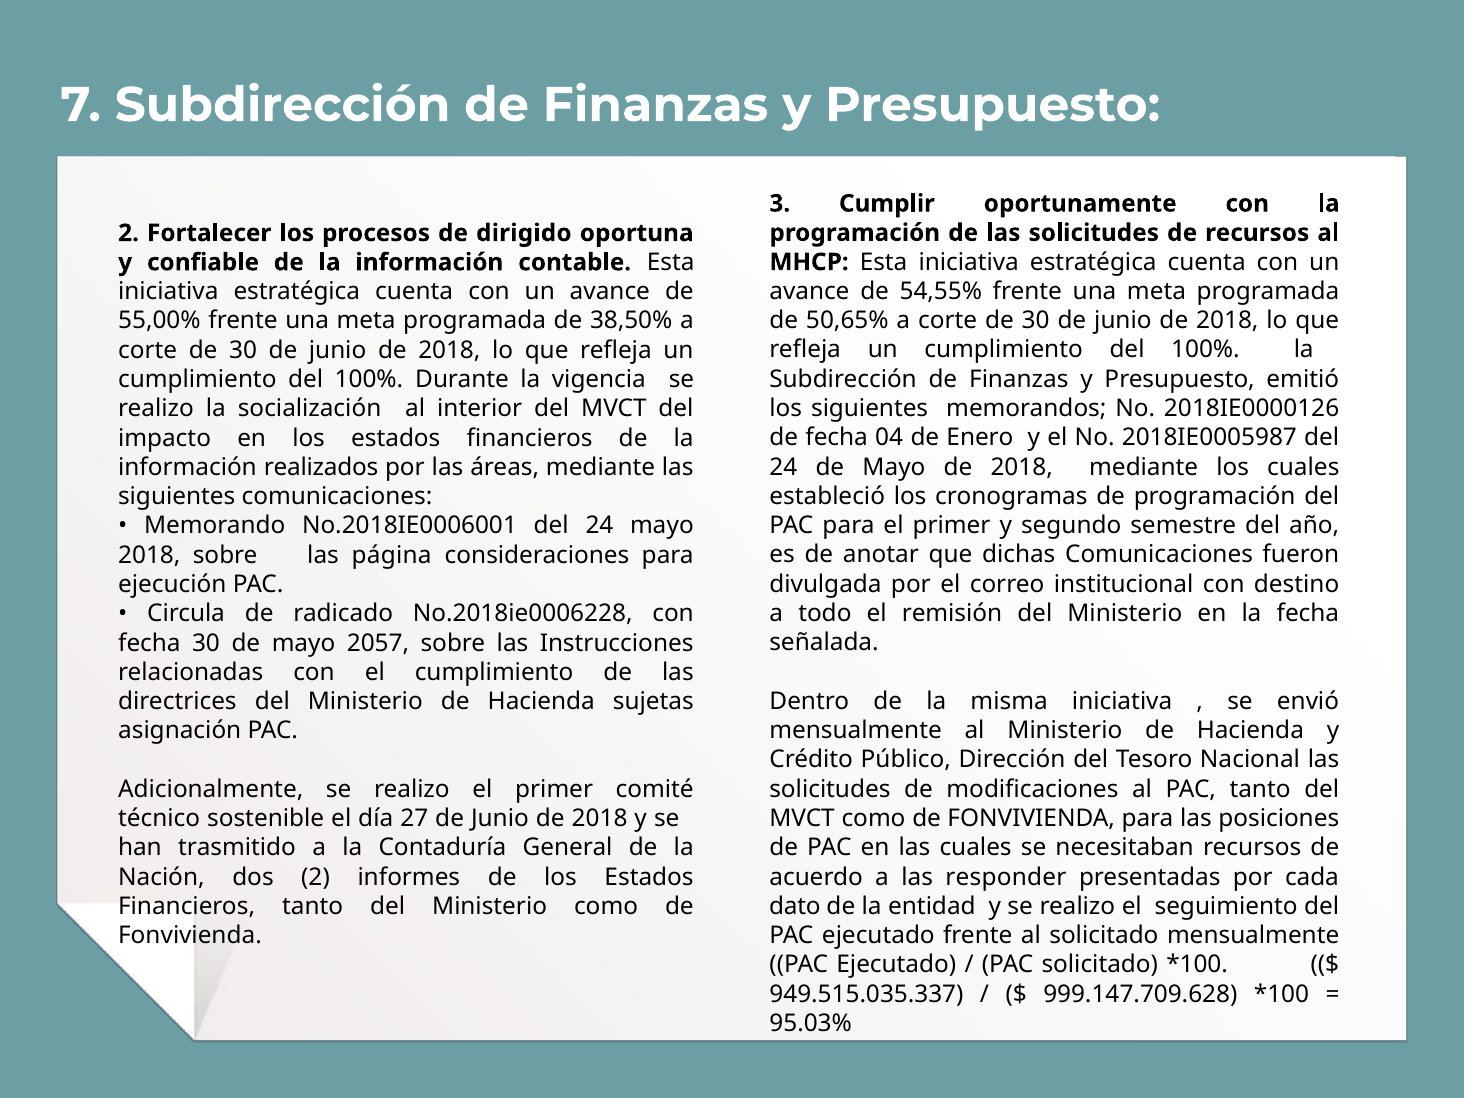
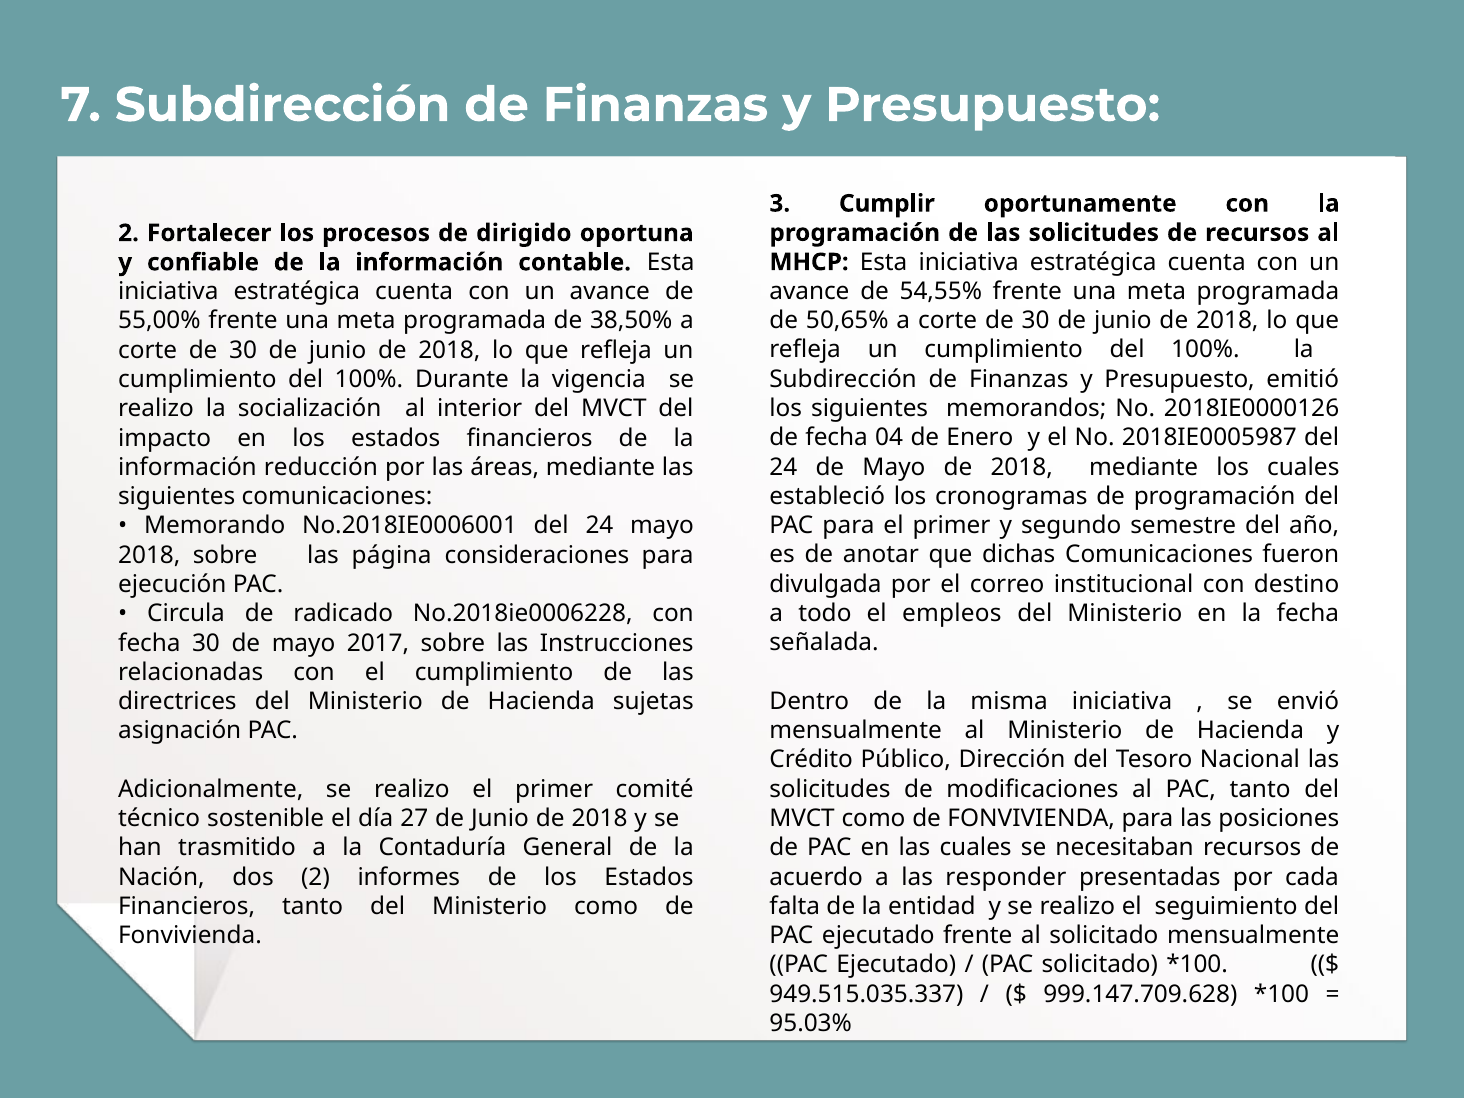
realizados: realizados -> reducción
remisión: remisión -> empleos
2057: 2057 -> 2017
dato: dato -> falta
